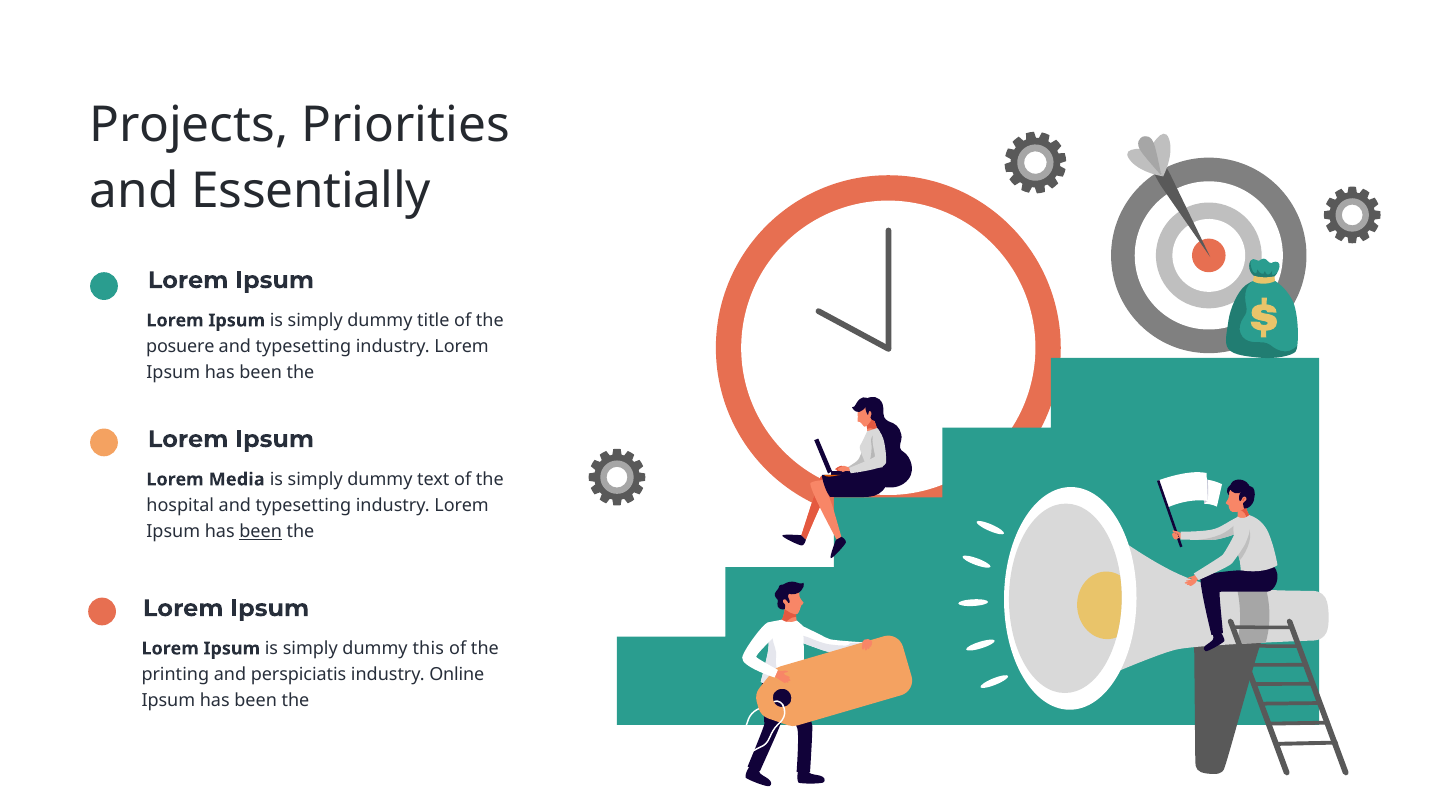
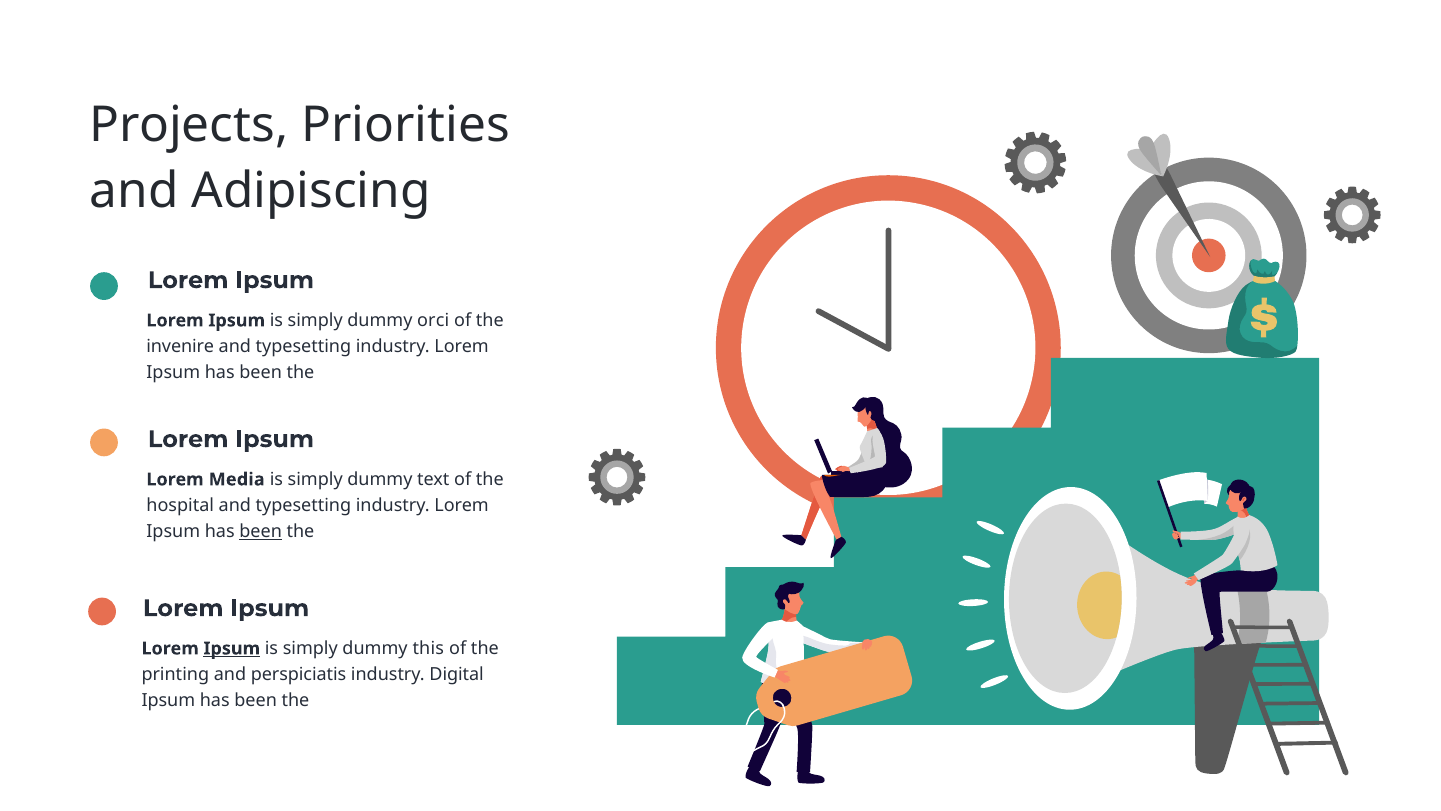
Essentially: Essentially -> Adipiscing
title: title -> orci
posuere: posuere -> invenire
Ipsum at (232, 648) underline: none -> present
Online: Online -> Digital
